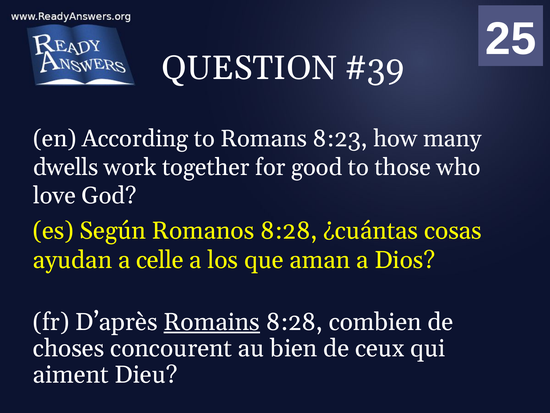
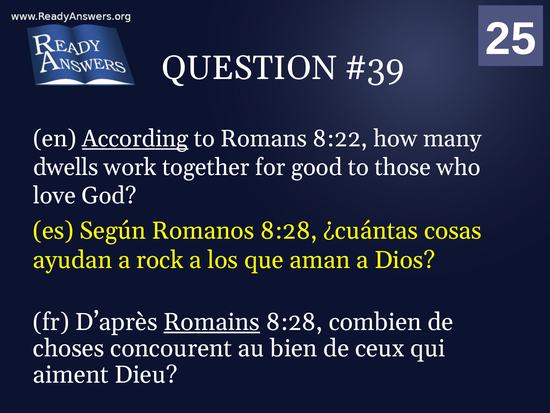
According underline: none -> present
8:23: 8:23 -> 8:22
celle: celle -> rock
